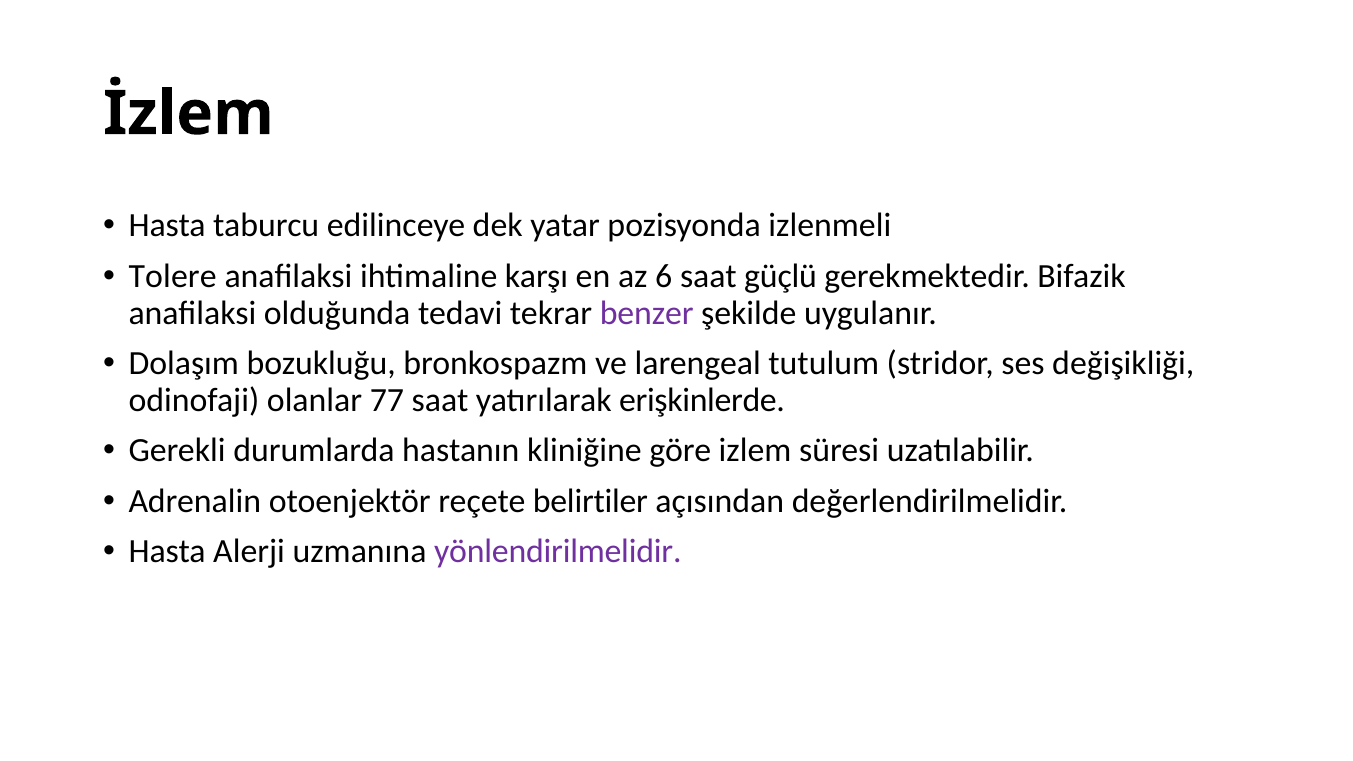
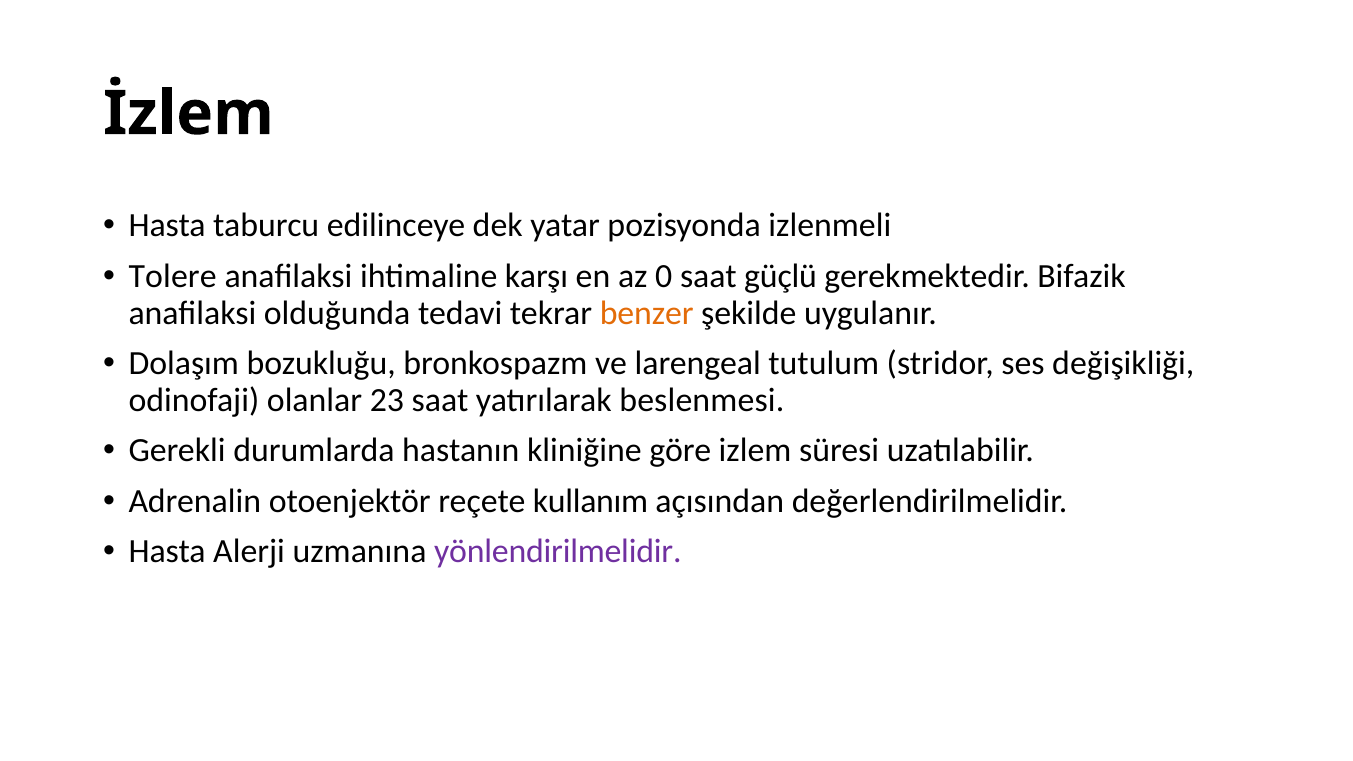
6: 6 -> 0
benzer colour: purple -> orange
77: 77 -> 23
erişkinlerde: erişkinlerde -> beslenmesi
belirtiler: belirtiler -> kullanım
